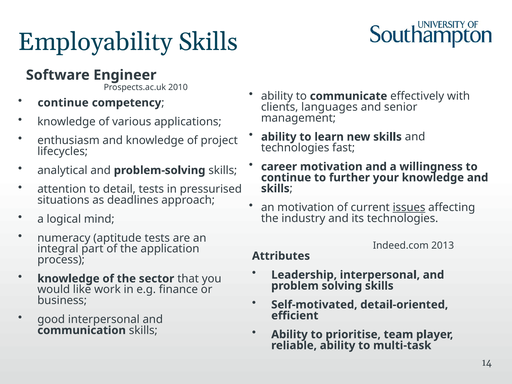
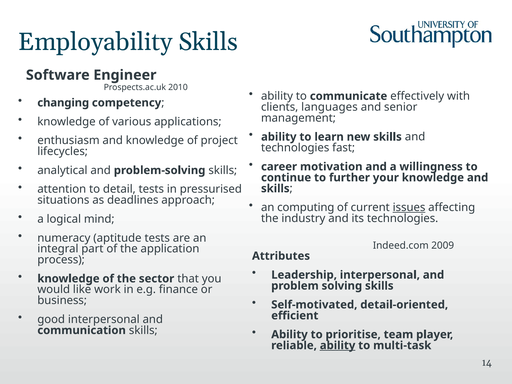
continue at (63, 103): continue -> changing
an motivation: motivation -> computing
2013: 2013 -> 2009
ability at (338, 345) underline: none -> present
